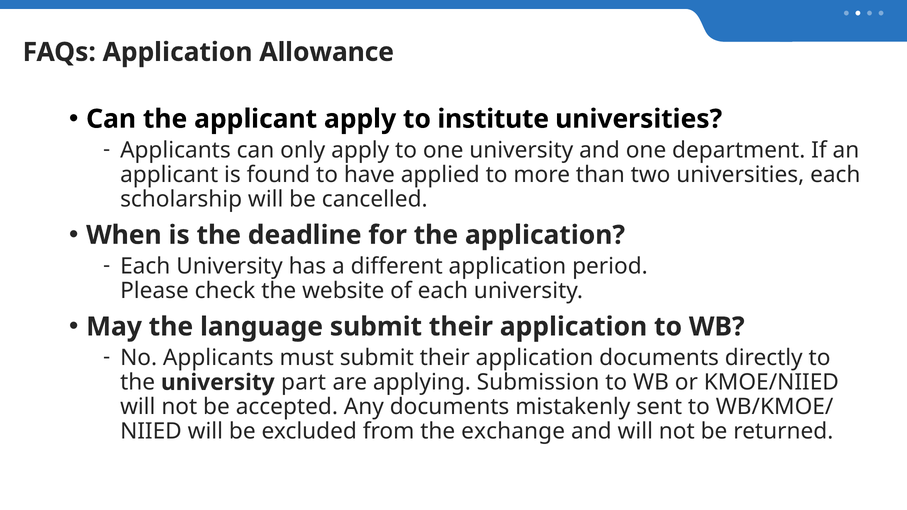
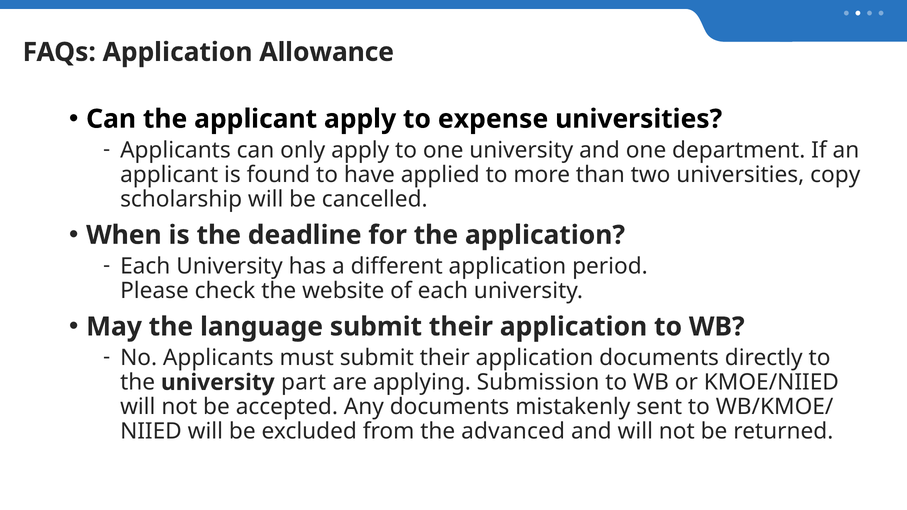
institute: institute -> expense
universities each: each -> copy
exchange: exchange -> advanced
